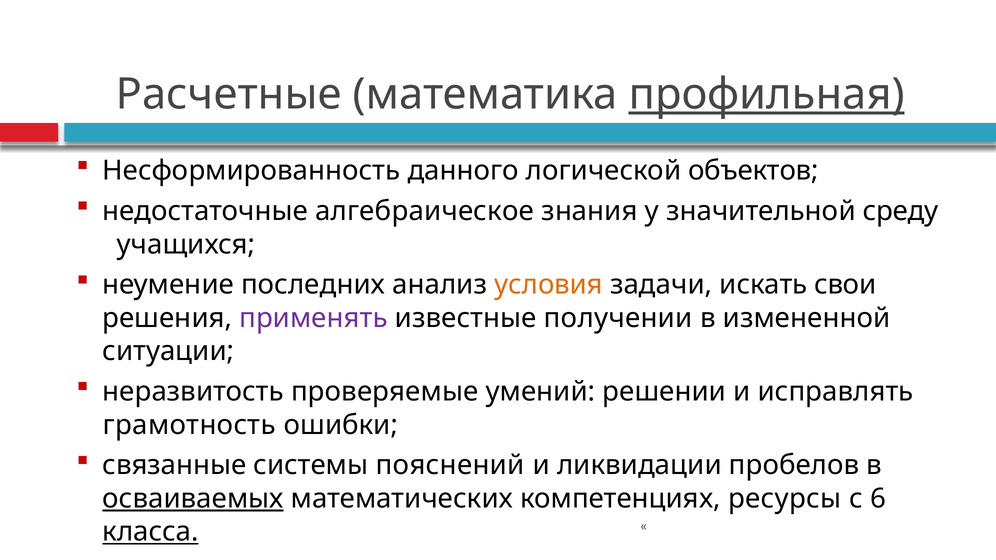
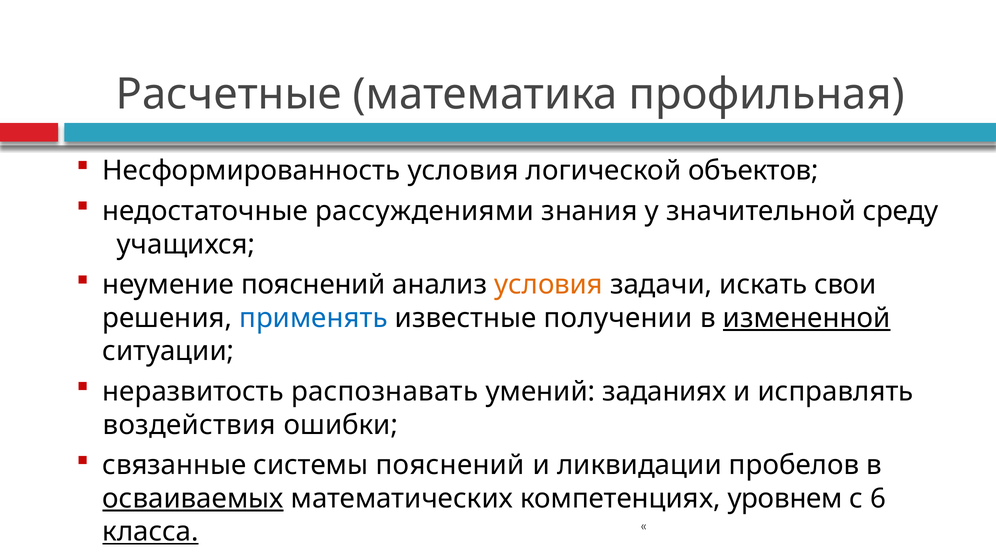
профильная underline: present -> none
Несформированность данного: данного -> условия
алгебраическое: алгебраическое -> рассуждениями
неумение последних: последних -> пояснений
применять colour: purple -> blue
измененной underline: none -> present
проверяемые: проверяемые -> распознавать
решении: решении -> заданиях
грамотность: грамотность -> воздействия
ресурсы: ресурсы -> уровнем
